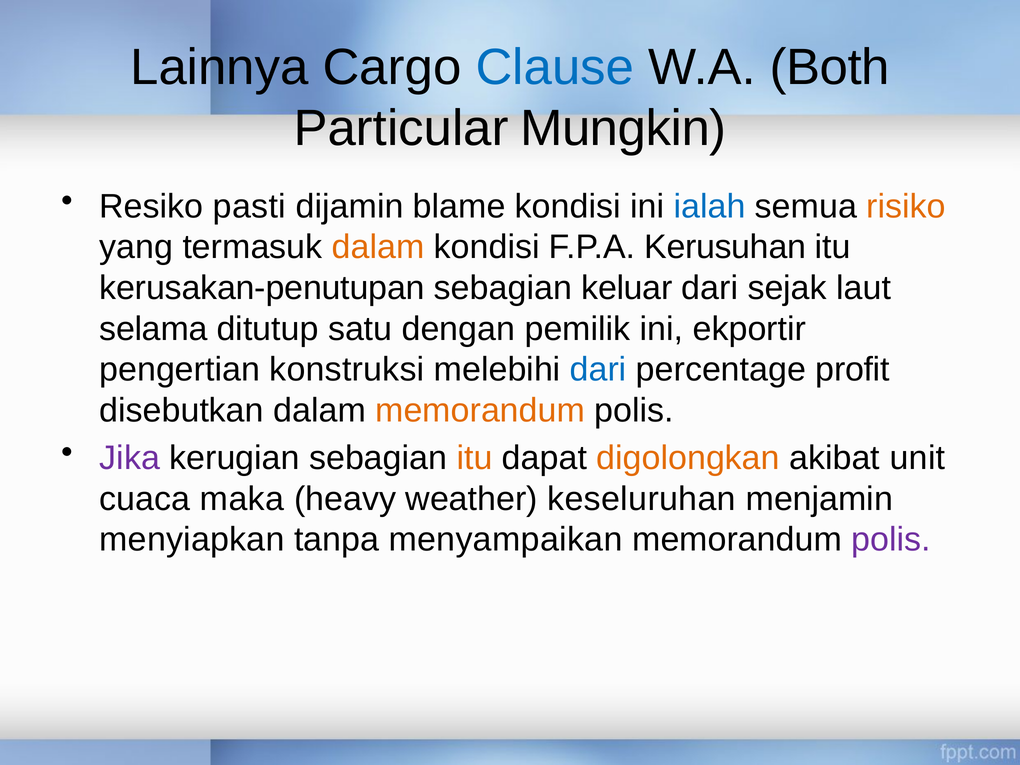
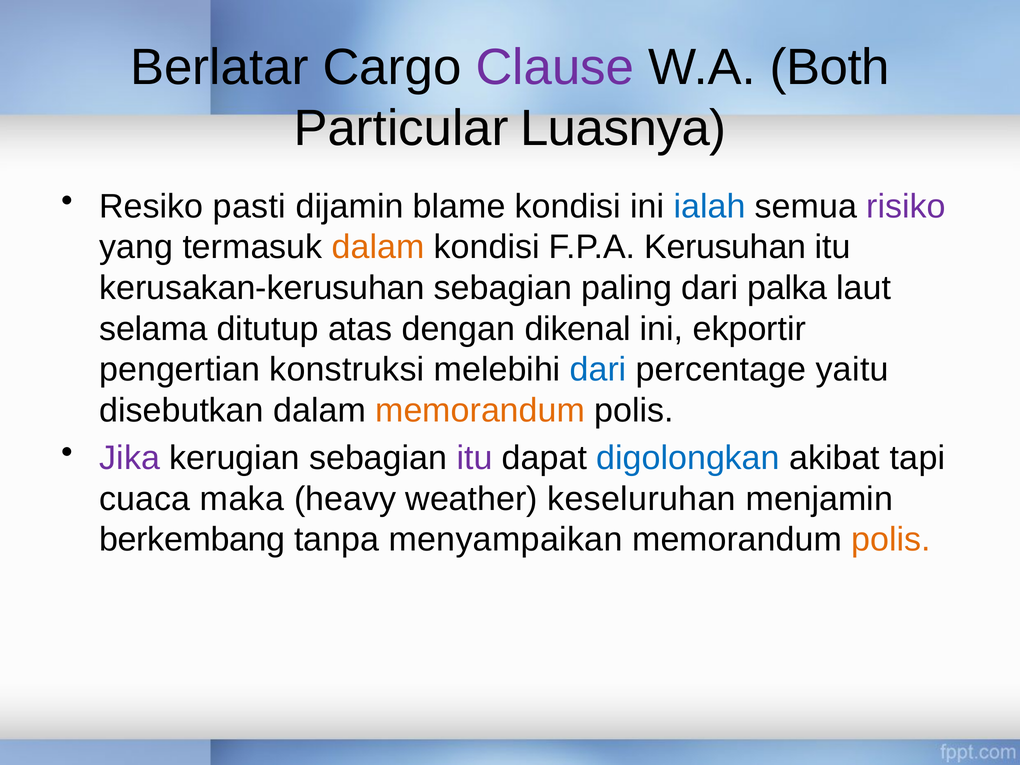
Lainnya: Lainnya -> Berlatar
Clause colour: blue -> purple
Mungkin: Mungkin -> Luasnya
risiko colour: orange -> purple
kerusakan-penutupan: kerusakan-penutupan -> kerusakan-kerusuhan
keluar: keluar -> paling
sejak: sejak -> palka
satu: satu -> atas
pemilik: pemilik -> dikenal
profit: profit -> yaitu
itu at (475, 458) colour: orange -> purple
digolongkan colour: orange -> blue
unit: unit -> tapi
menyiapkan: menyiapkan -> berkembang
polis at (891, 540) colour: purple -> orange
